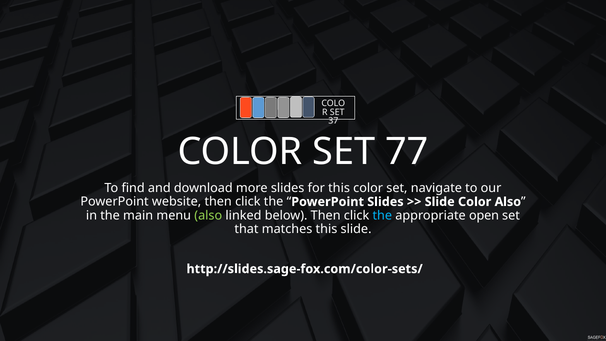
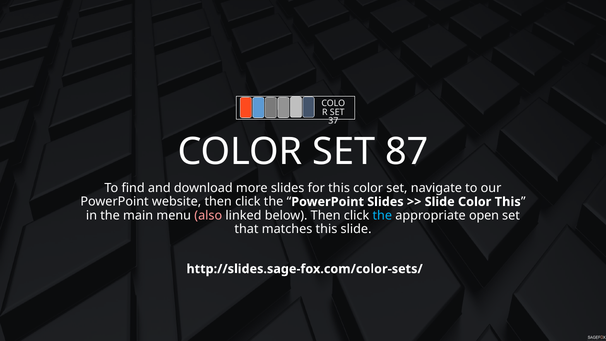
77: 77 -> 87
Color Also: Also -> This
also at (208, 215) colour: light green -> pink
